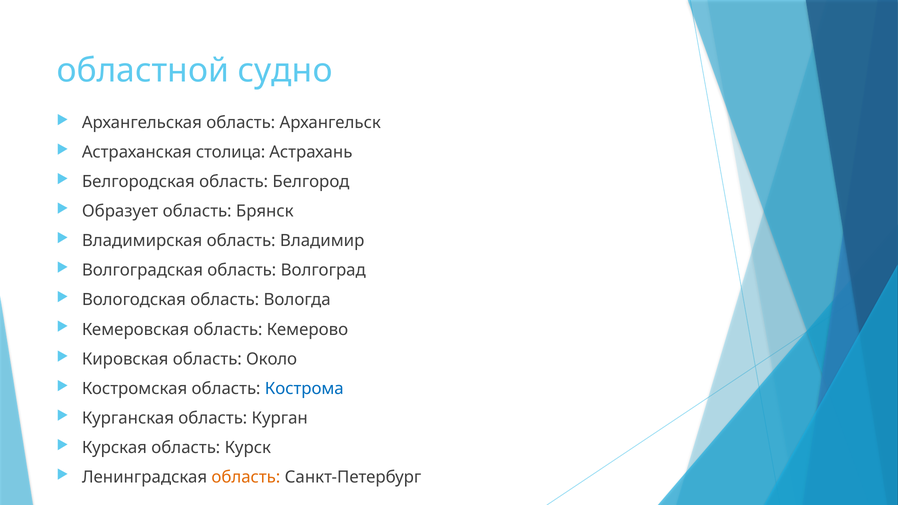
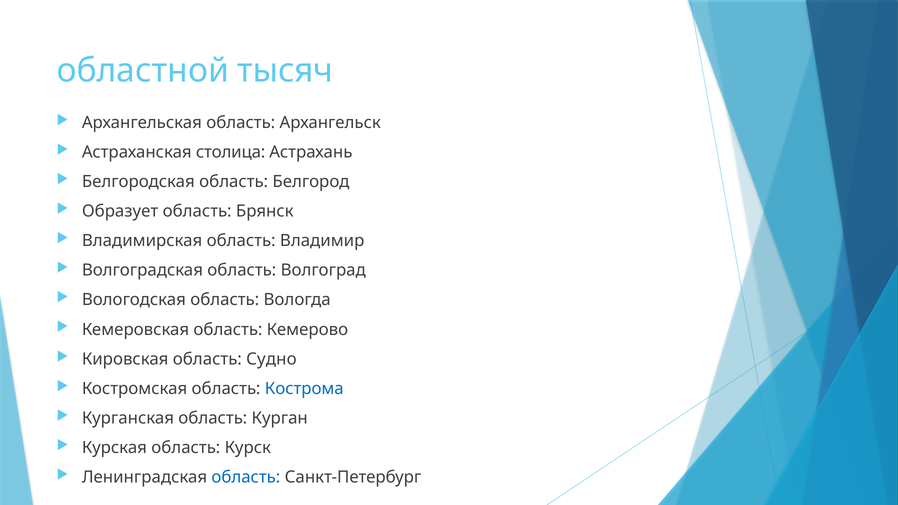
судно: судно -> тысяч
Около: Около -> Судно
область at (246, 477) colour: orange -> blue
